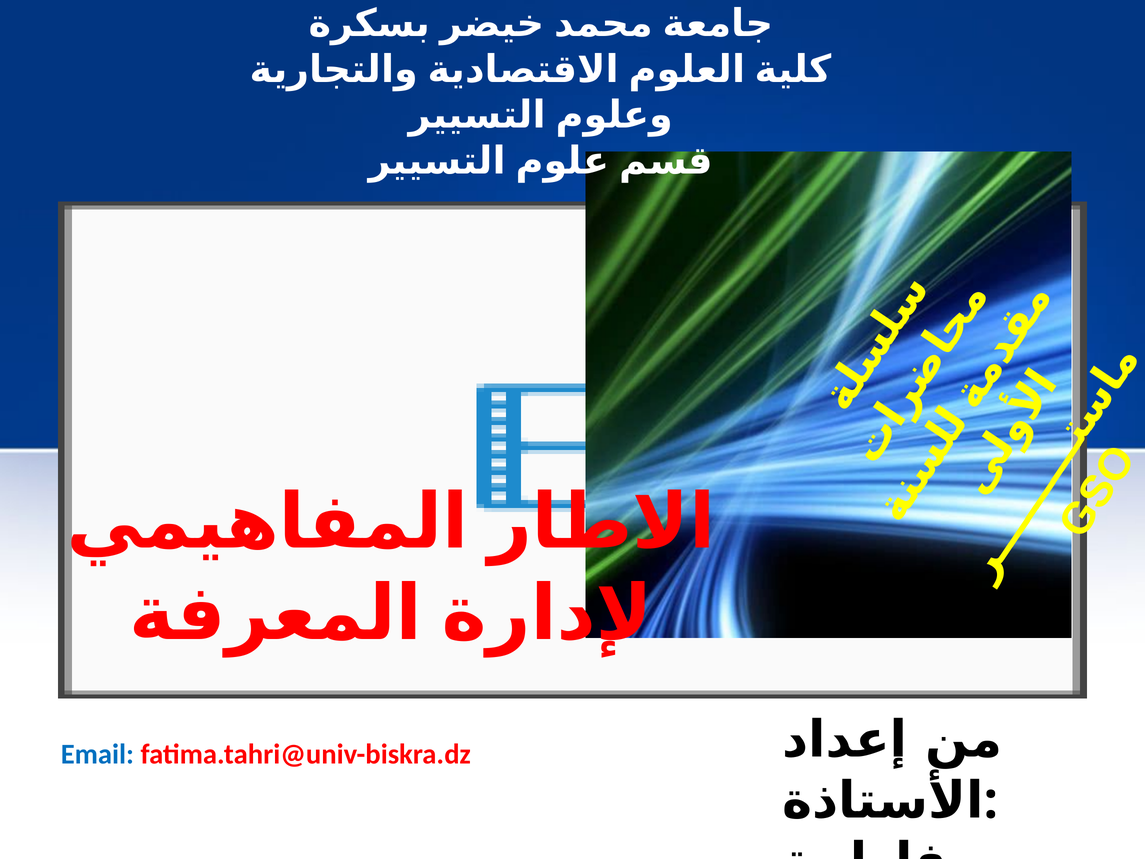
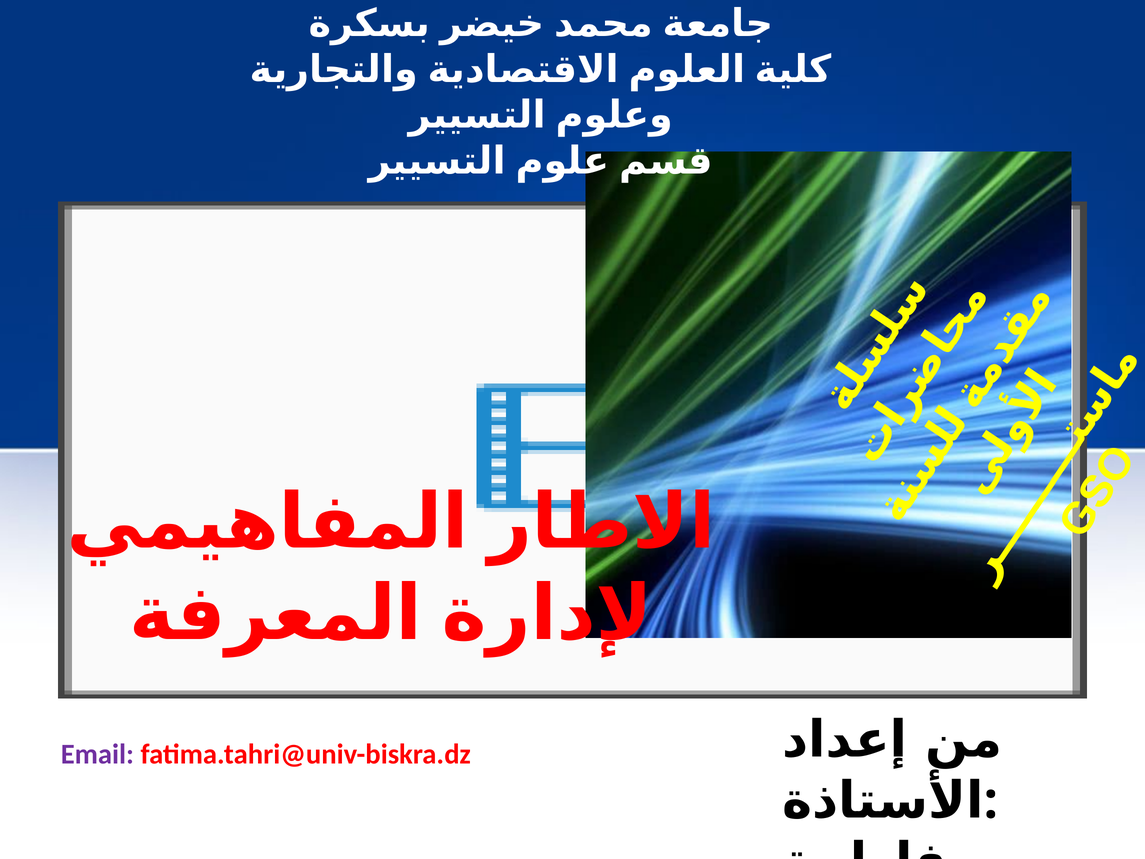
Email colour: blue -> purple
